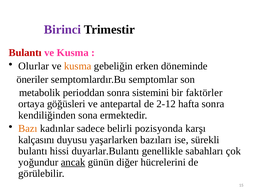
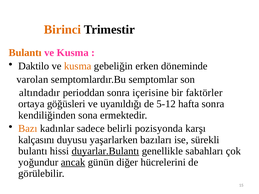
Birinci colour: purple -> orange
Bulantı at (25, 53) colour: red -> orange
Olurlar: Olurlar -> Daktilo
öneriler: öneriler -> varolan
metabolik: metabolik -> altındadır
sistemini: sistemini -> içerisine
antepartal: antepartal -> uyanıldığı
2-12: 2-12 -> 5-12
duyarlar.Bulantı underline: none -> present
